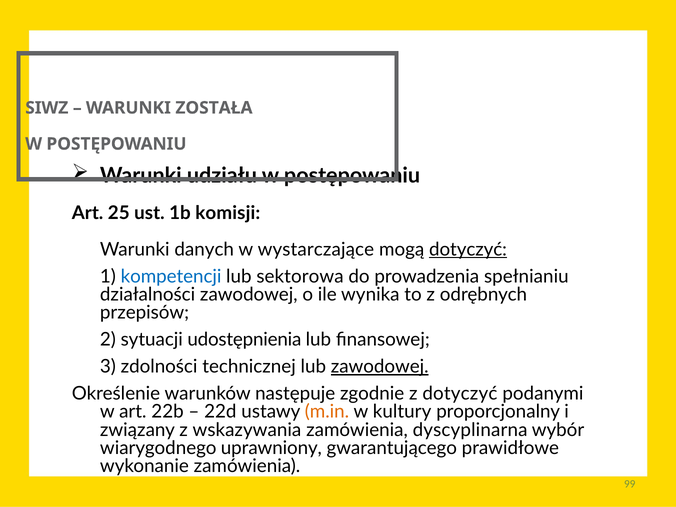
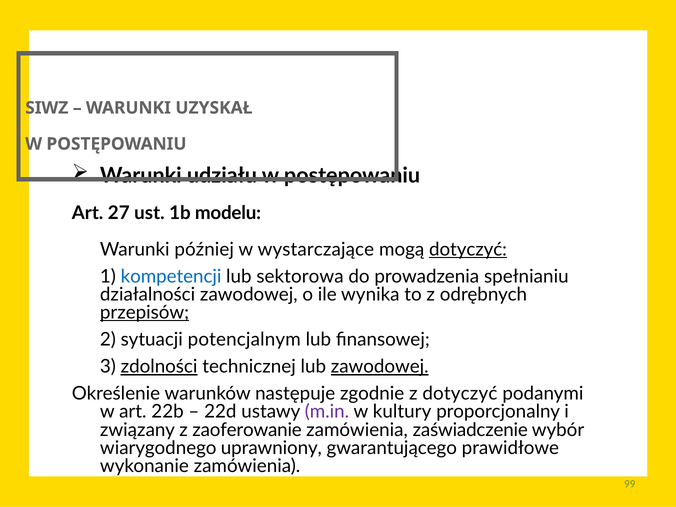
ZOSTAŁA: ZOSTAŁA -> UZYSKAŁ
25: 25 -> 27
komisji: komisji -> modelu
danych: danych -> później
przepisów underline: none -> present
udostępnienia: udostępnienia -> potencjalnym
zdolności underline: none -> present
m.in colour: orange -> purple
wskazywania: wskazywania -> zaoferowanie
dyscyplinarna: dyscyplinarna -> zaświadczenie
